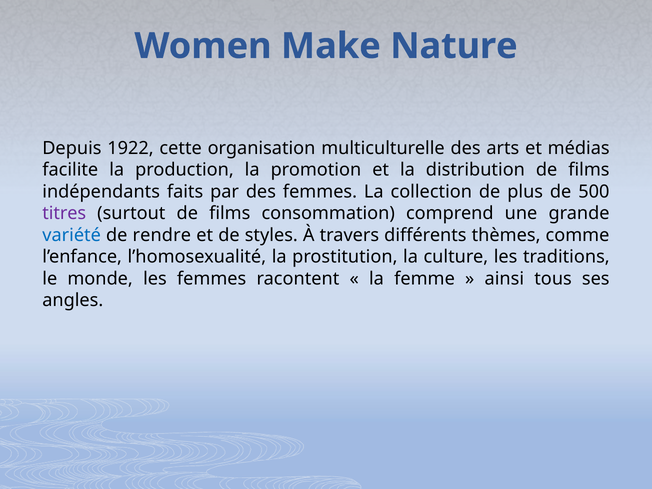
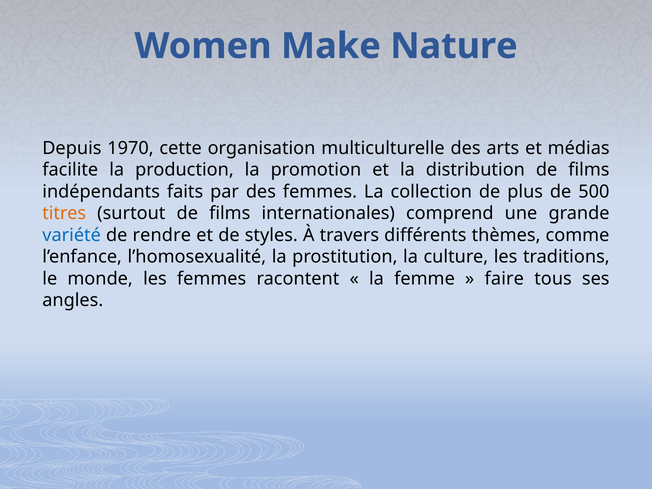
1922: 1922 -> 1970
titres colour: purple -> orange
consommation: consommation -> internationales
ainsi: ainsi -> faire
